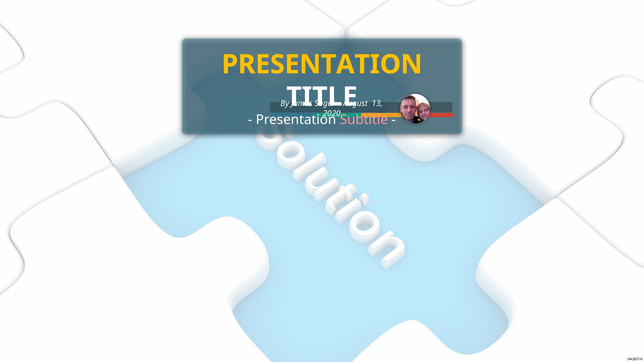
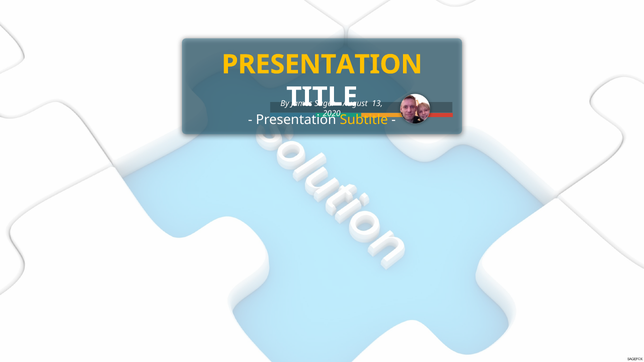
Subtitle colour: pink -> yellow
